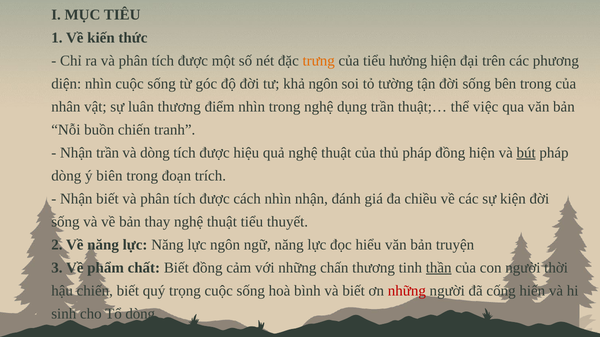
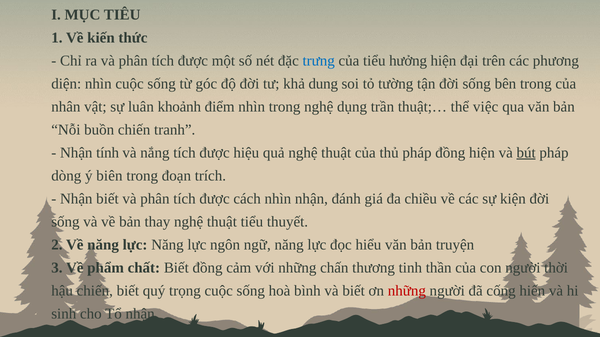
trưng colour: orange -> blue
khả ngôn: ngôn -> dung
luân thương: thương -> khoảnh
Nhận trần: trần -> tính
và dòng: dòng -> nắng
thần underline: present -> none
Tổ dòng: dòng -> nhận
